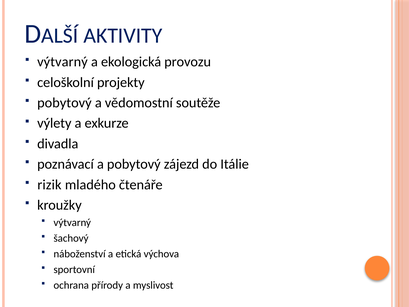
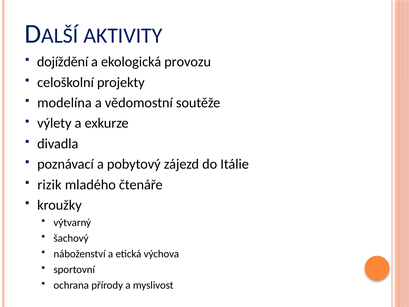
výtvarný at (62, 62): výtvarný -> dojíždění
pobytový at (64, 103): pobytový -> modelína
